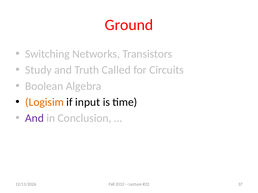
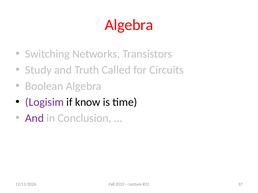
Ground at (129, 25): Ground -> Algebra
Logisim colour: orange -> purple
input: input -> know
